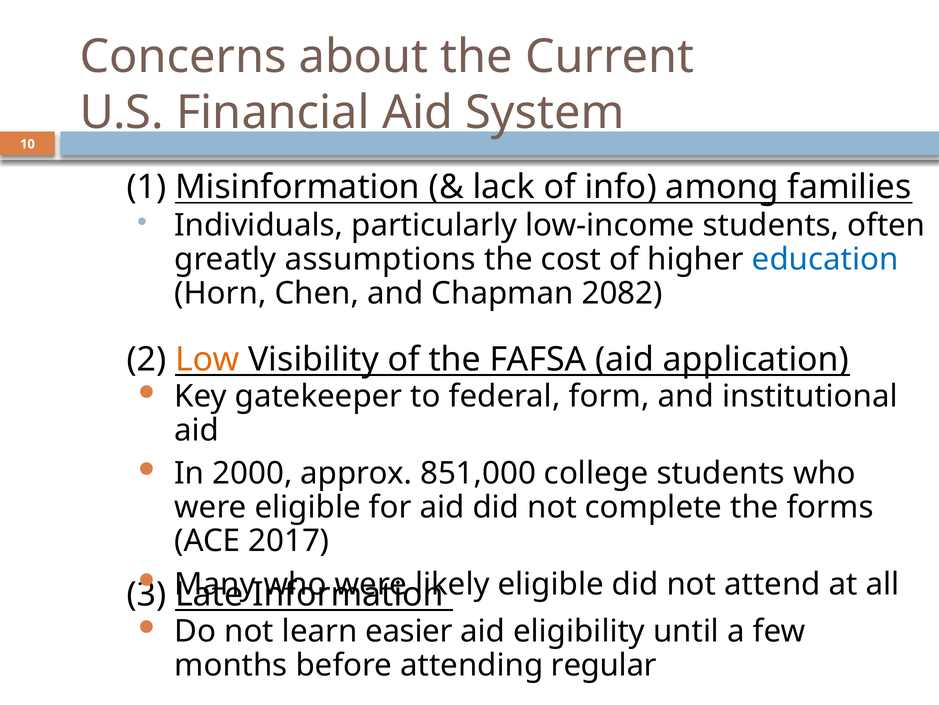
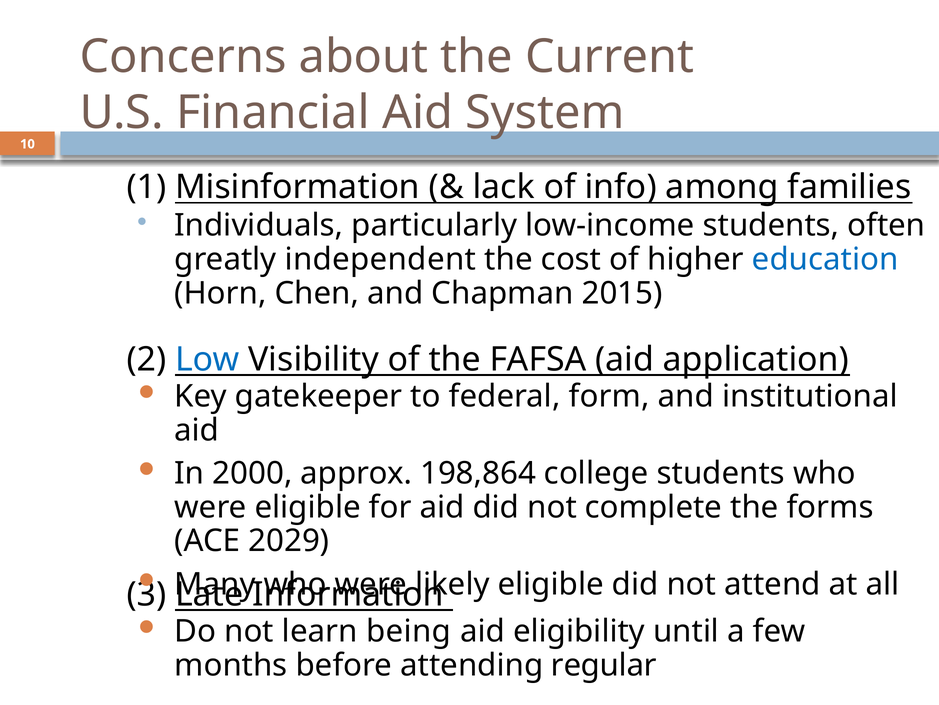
assumptions: assumptions -> independent
2082: 2082 -> 2015
Low colour: orange -> blue
851,000: 851,000 -> 198,864
2017: 2017 -> 2029
easier: easier -> being
